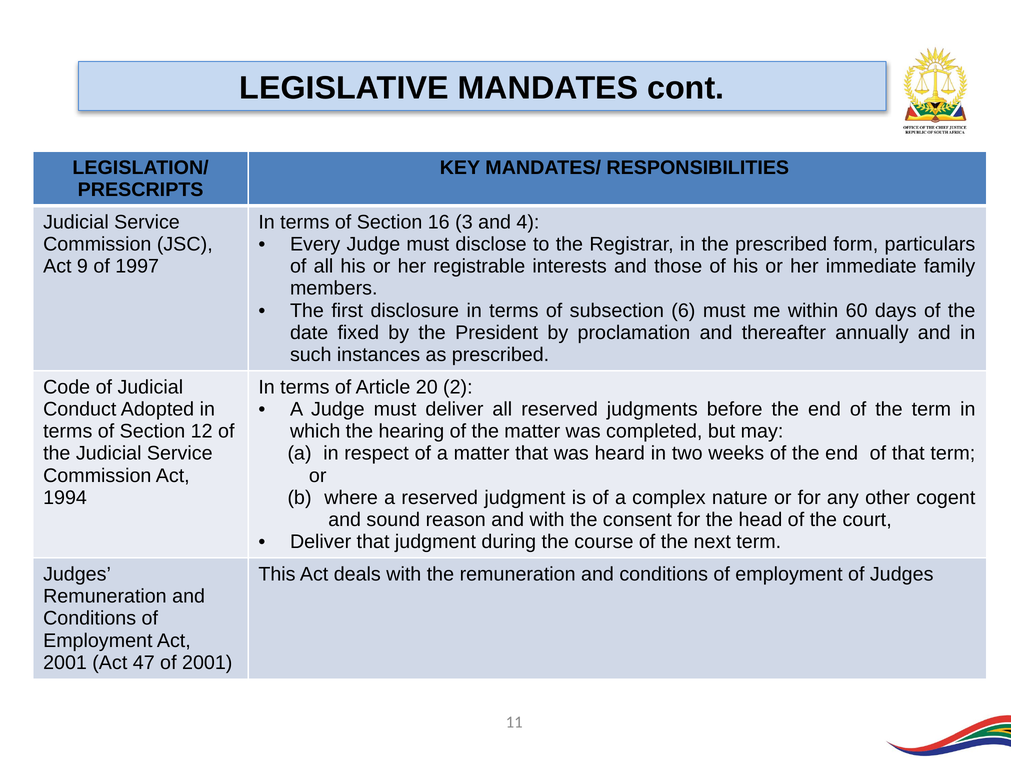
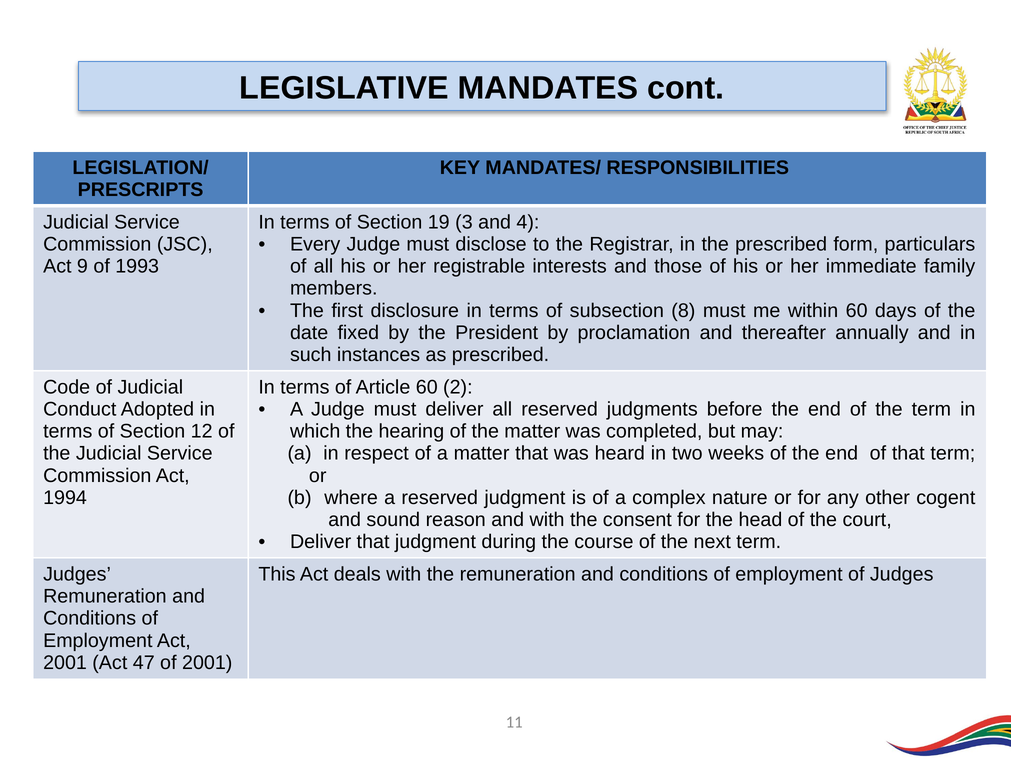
16: 16 -> 19
1997: 1997 -> 1993
6: 6 -> 8
Article 20: 20 -> 60
